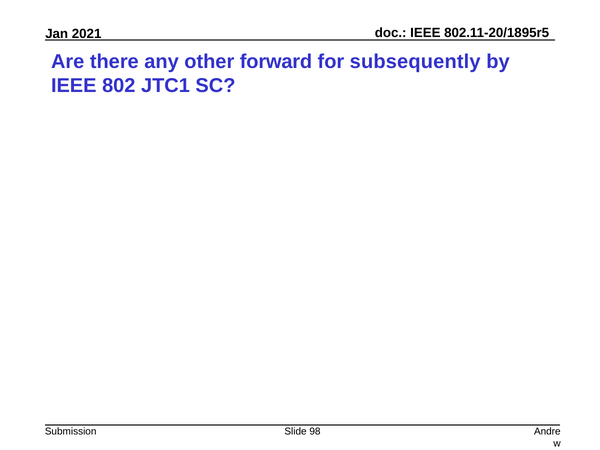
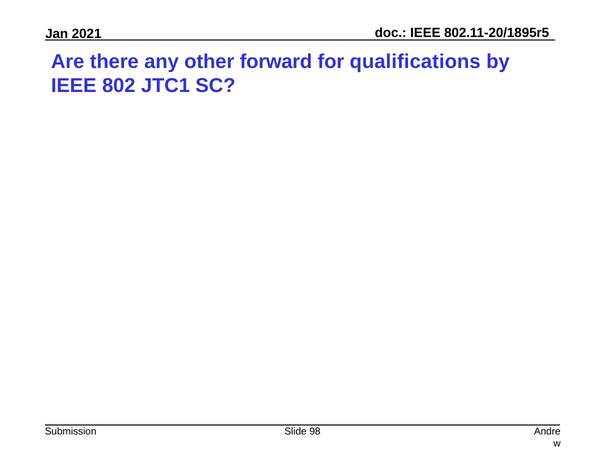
subsequently: subsequently -> qualifications
